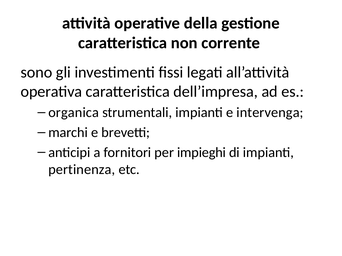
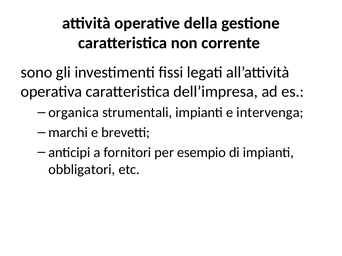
impieghi: impieghi -> esempio
pertinenza: pertinenza -> obbligatori
